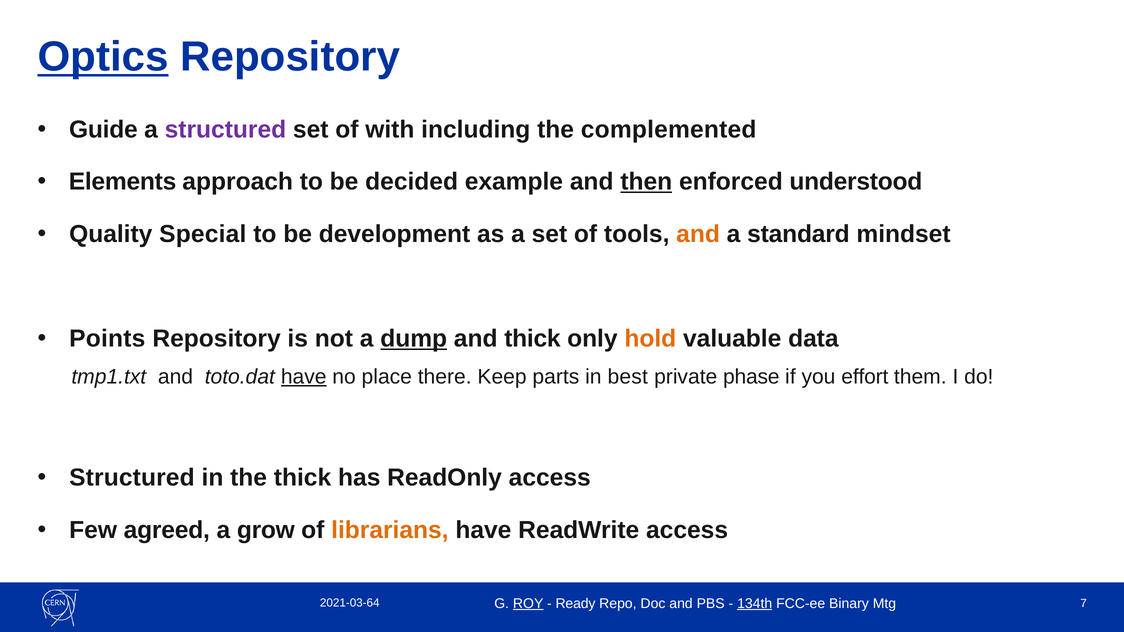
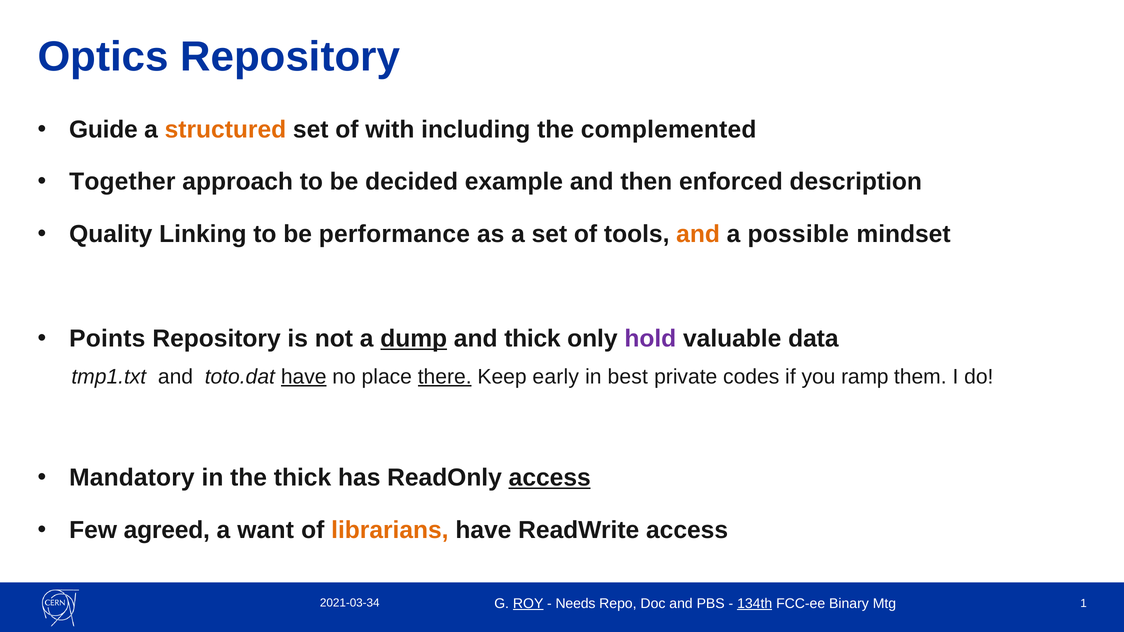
Optics underline: present -> none
structured at (225, 130) colour: purple -> orange
Elements: Elements -> Together
then underline: present -> none
understood: understood -> description
Special: Special -> Linking
development: development -> performance
standard: standard -> possible
hold colour: orange -> purple
there underline: none -> present
parts: parts -> early
phase: phase -> codes
effort: effort -> ramp
Structured at (132, 478): Structured -> Mandatory
access at (550, 478) underline: none -> present
grow: grow -> want
Ready: Ready -> Needs
7: 7 -> 1
2021-03-64: 2021-03-64 -> 2021-03-34
